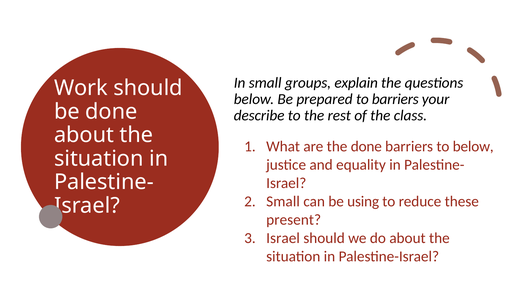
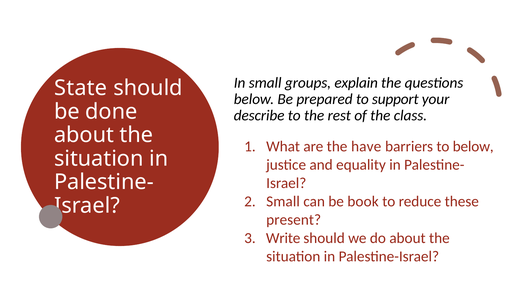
Work: Work -> State
to barriers: barriers -> support
the done: done -> have
using: using -> book
Israel at (283, 238): Israel -> Write
